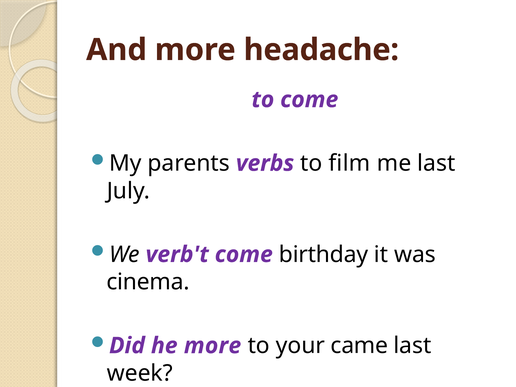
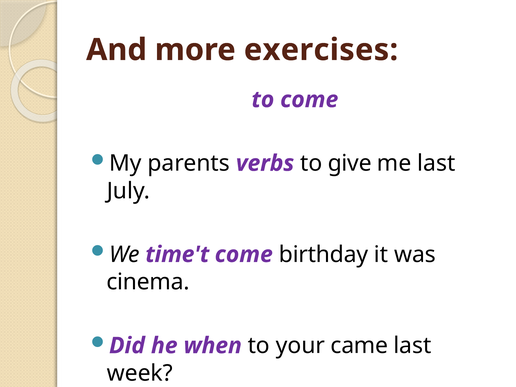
headache: headache -> exercises
film: film -> give
verb't: verb't -> time't
he more: more -> when
